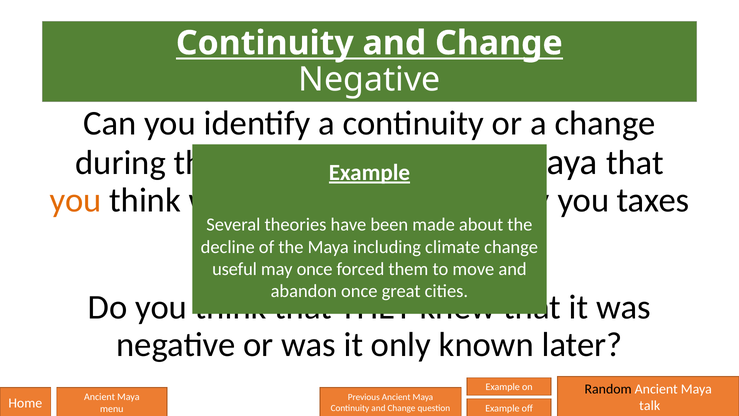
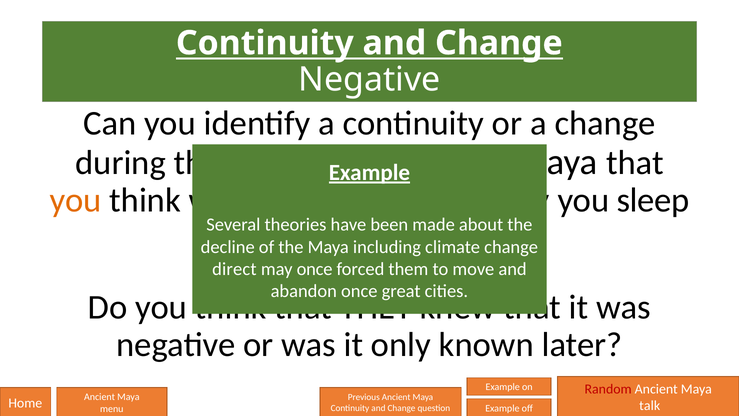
taxes: taxes -> sleep
useful: useful -> direct
Random colour: black -> red
